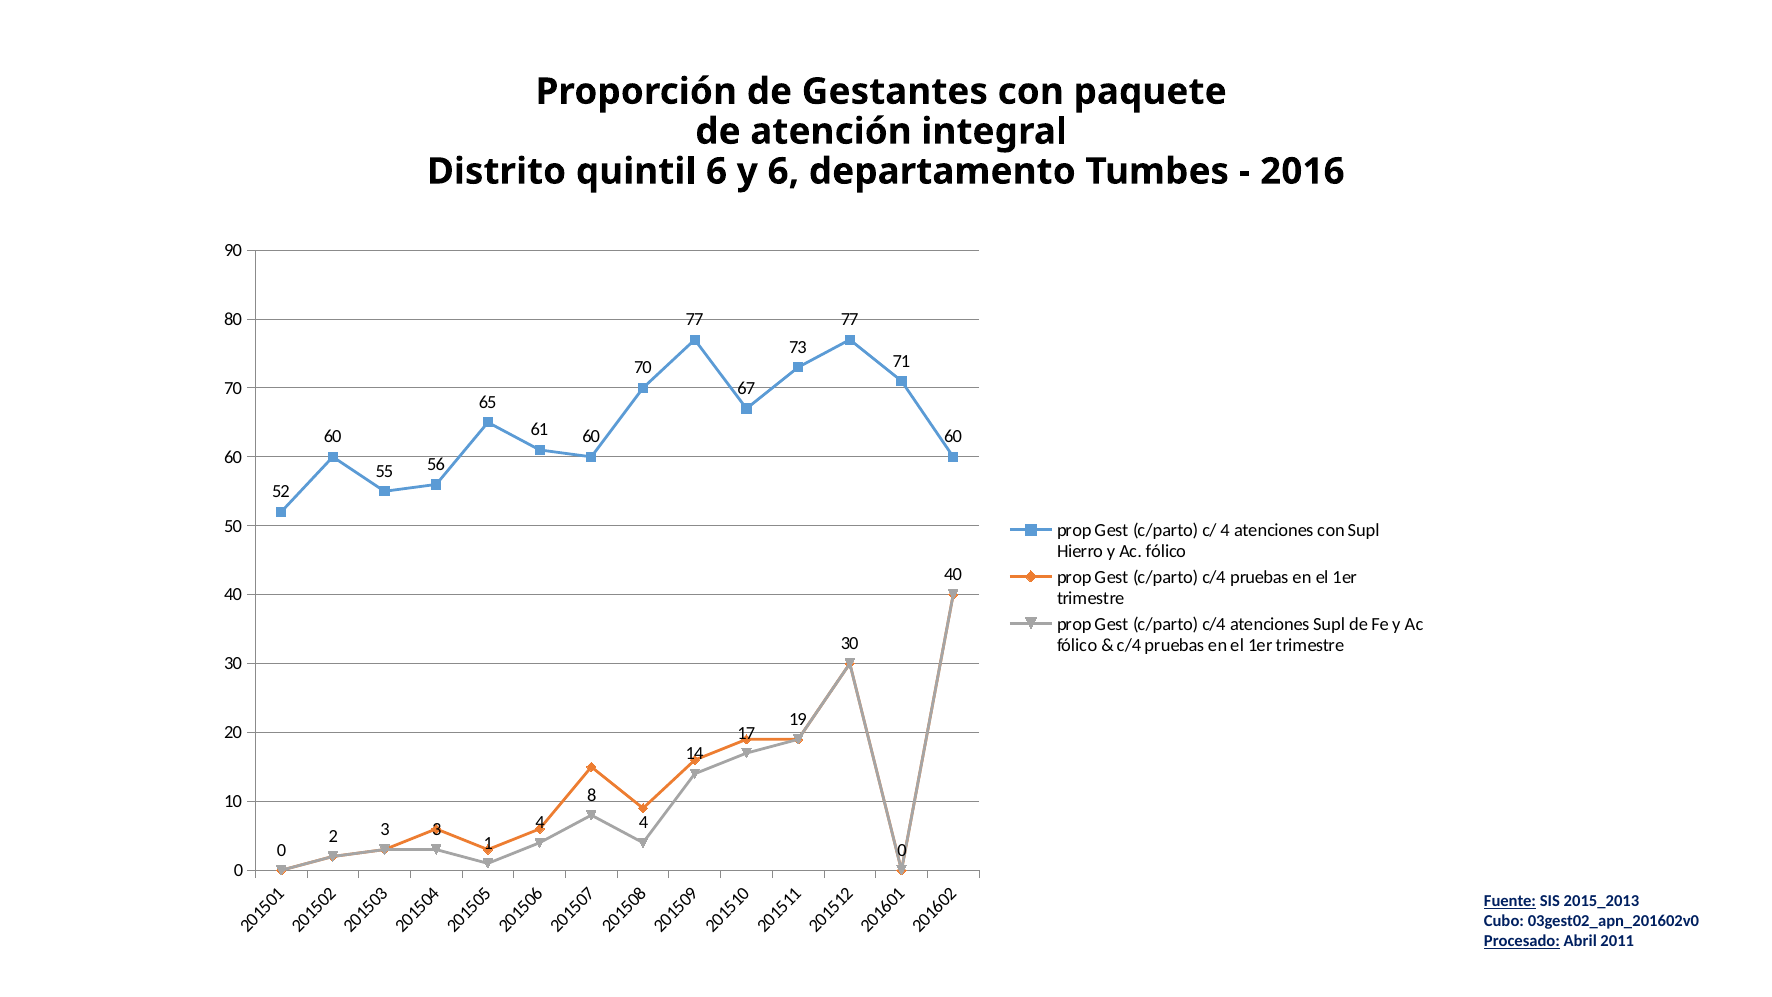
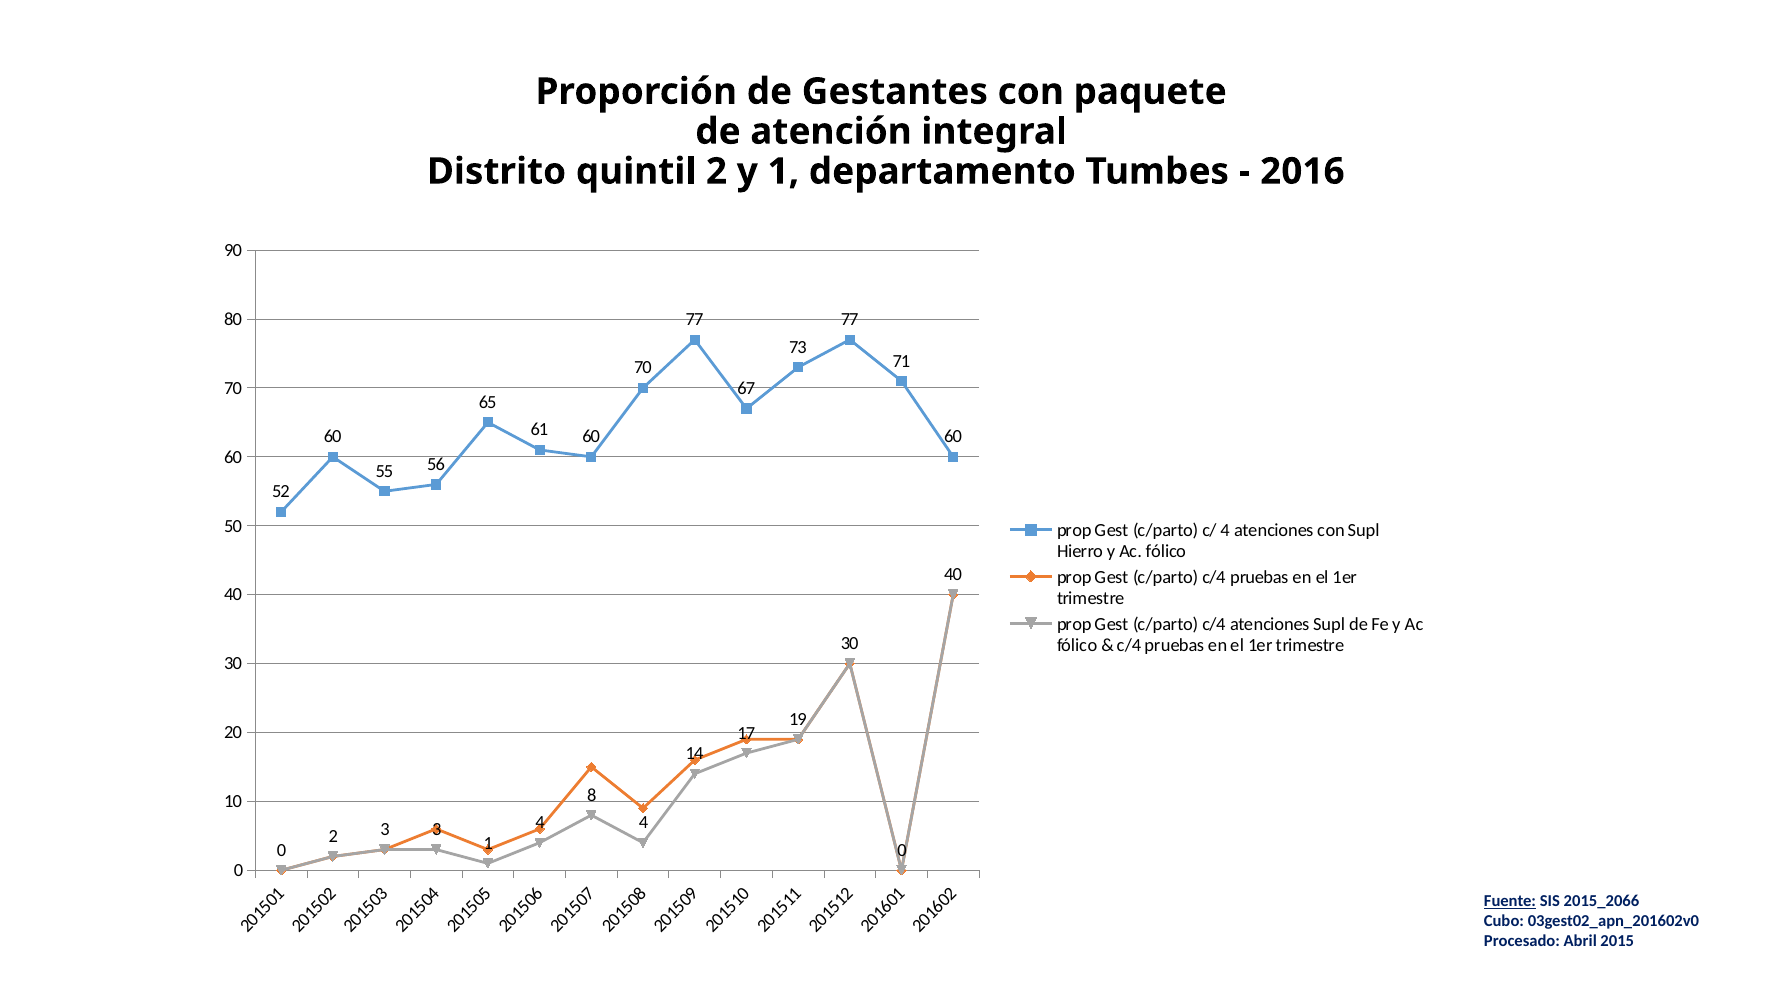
quintil 6: 6 -> 2
y 6: 6 -> 1
2015_2013: 2015_2013 -> 2015_2066
Procesado underline: present -> none
2011: 2011 -> 2015
